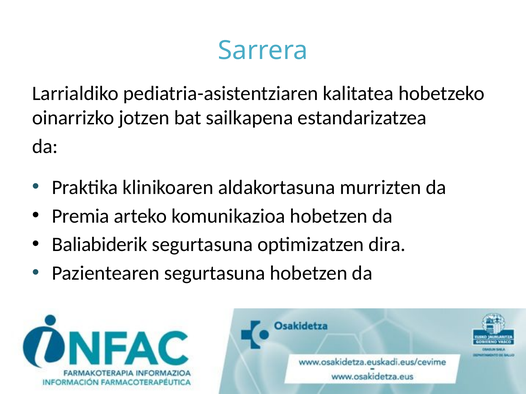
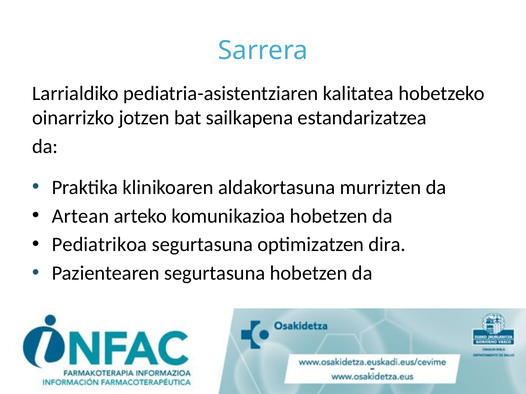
Premia: Premia -> Artean
Baliabiderik: Baliabiderik -> Pediatrikoa
